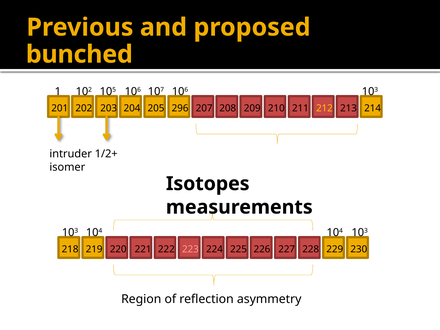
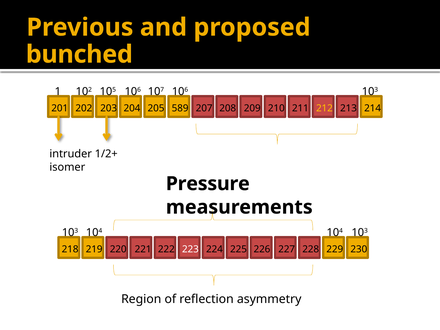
296: 296 -> 589
Isotopes: Isotopes -> Pressure
223 colour: pink -> white
